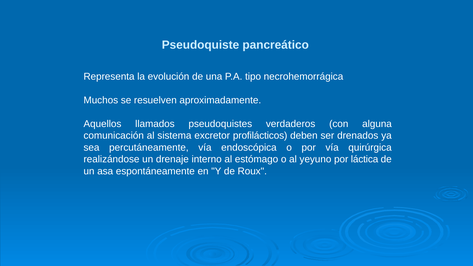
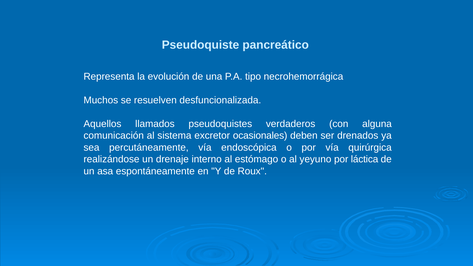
aproximadamente: aproximadamente -> desfuncionalizada
profilácticos: profilácticos -> ocasionales
